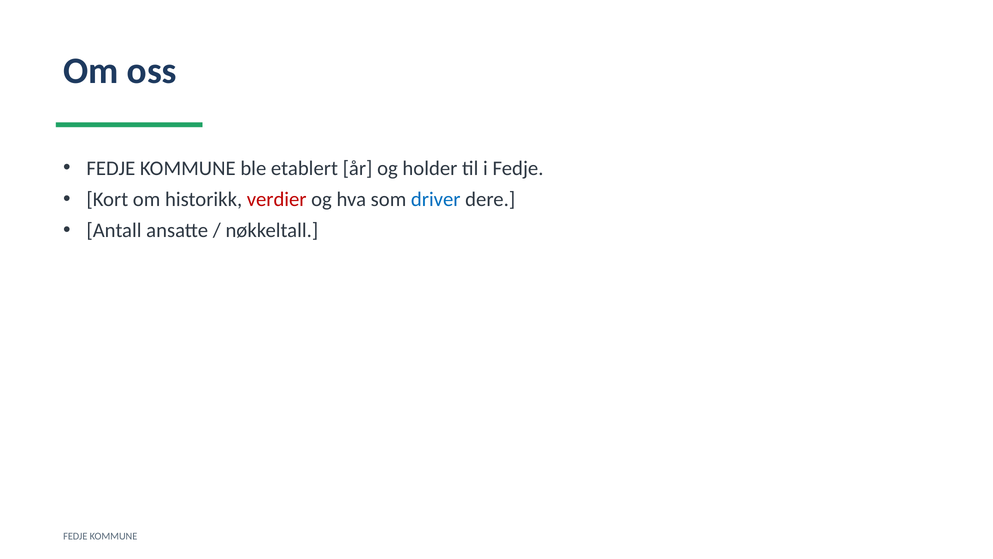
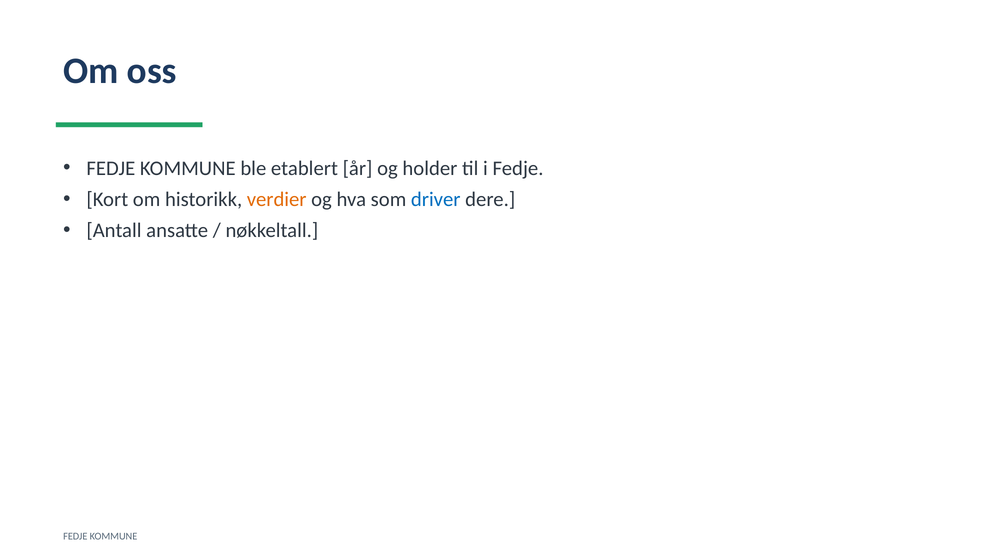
verdier colour: red -> orange
